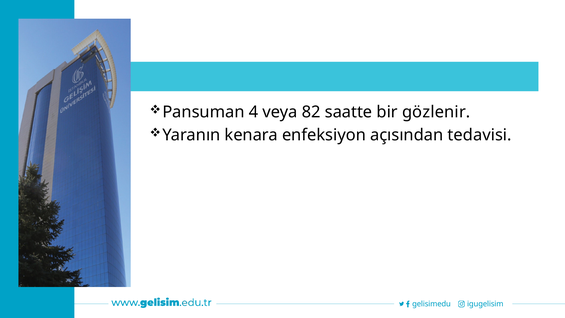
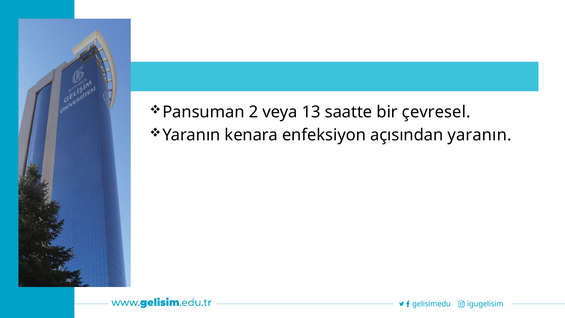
4: 4 -> 2
82: 82 -> 13
gözlenir: gözlenir -> çevresel
açısından tedavisi: tedavisi -> yaranın
